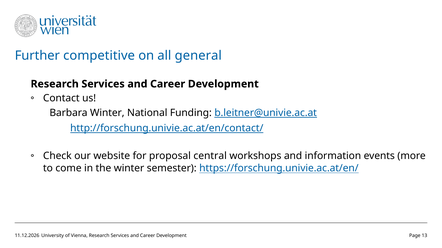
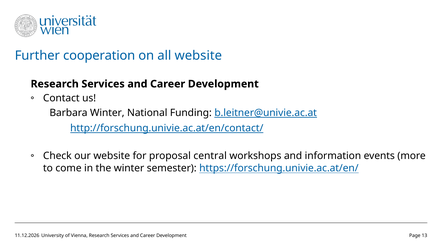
competitive: competitive -> cooperation
all general: general -> website
